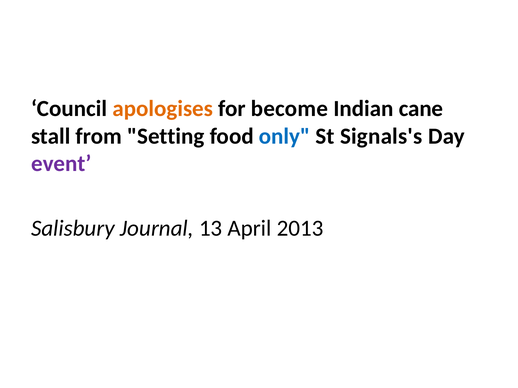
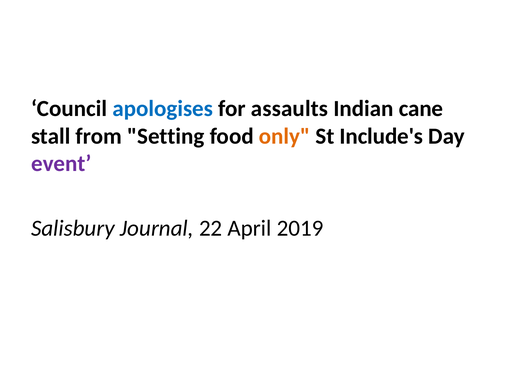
apologises colour: orange -> blue
become: become -> assaults
only colour: blue -> orange
Signals's: Signals's -> Include's
13: 13 -> 22
2013: 2013 -> 2019
